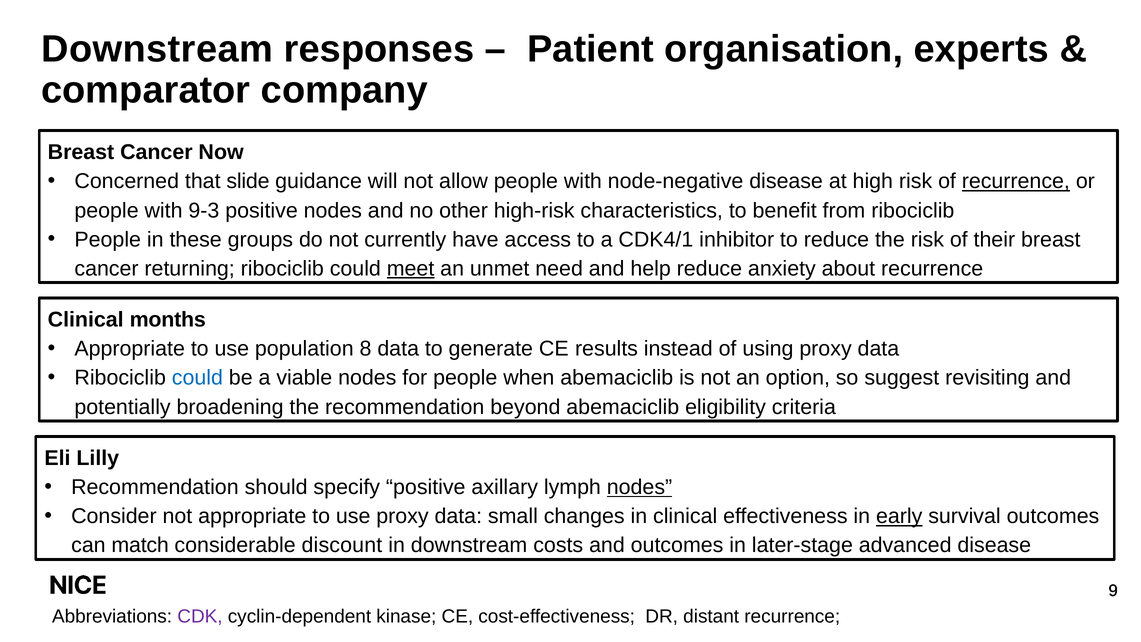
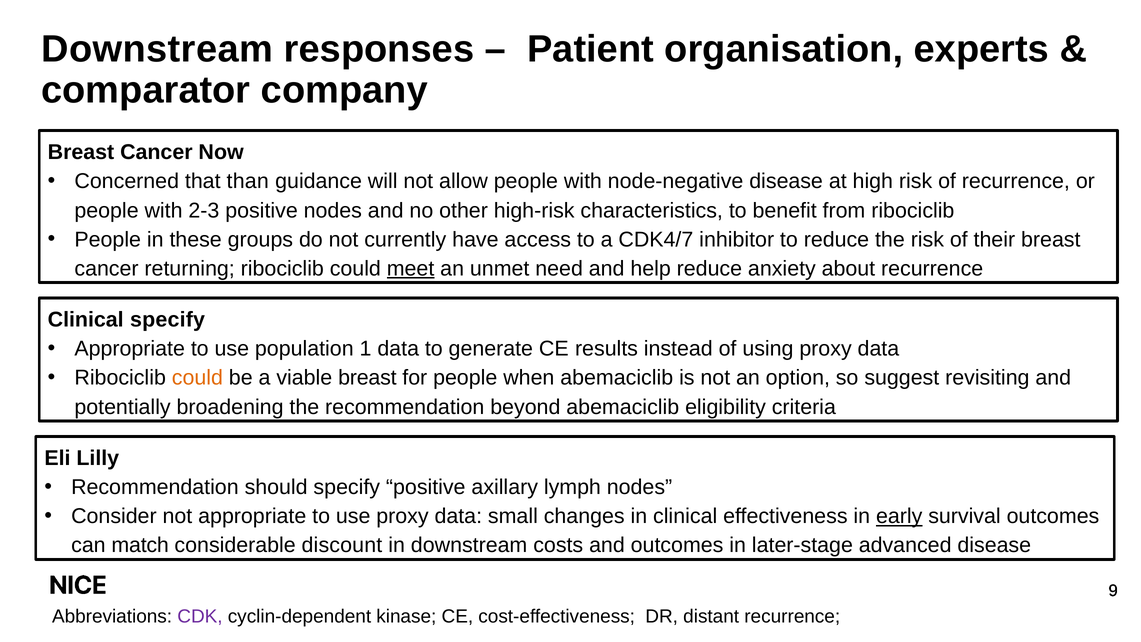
slide: slide -> than
recurrence at (1016, 181) underline: present -> none
9-3: 9-3 -> 2-3
CDK4/1: CDK4/1 -> CDK4/7
Clinical months: months -> specify
8: 8 -> 1
could at (197, 378) colour: blue -> orange
viable nodes: nodes -> breast
nodes at (639, 487) underline: present -> none
